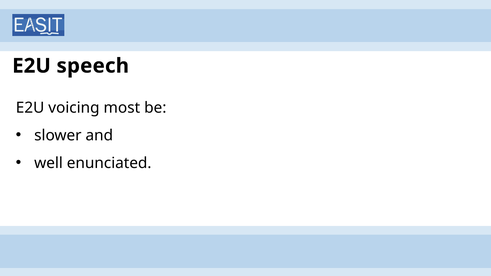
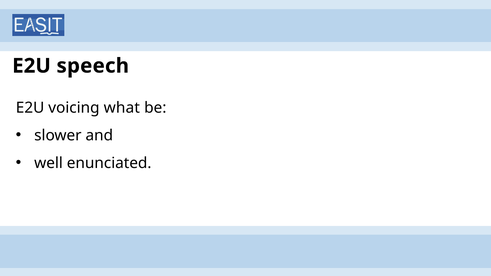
most: most -> what
